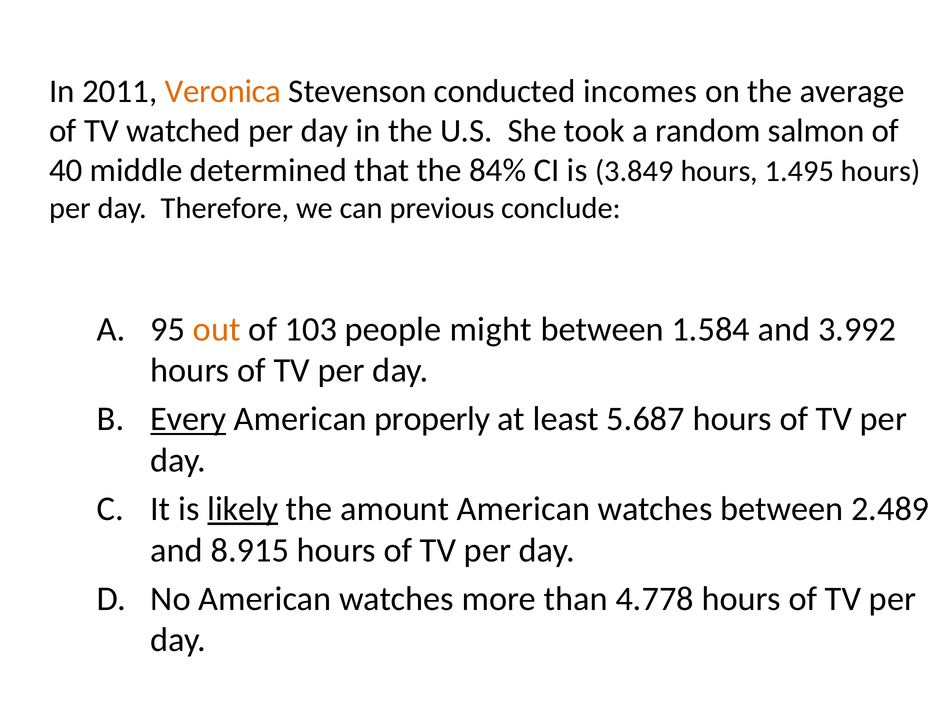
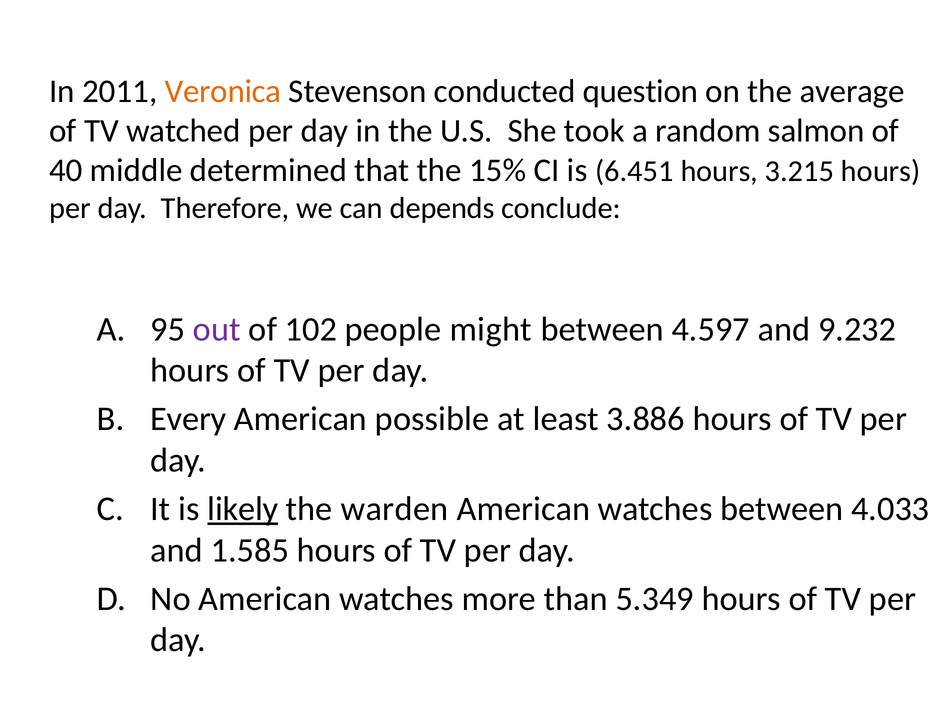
incomes: incomes -> question
84%: 84% -> 15%
3.849: 3.849 -> 6.451
1.495: 1.495 -> 3.215
previous: previous -> depends
out colour: orange -> purple
103: 103 -> 102
1.584: 1.584 -> 4.597
3.992: 3.992 -> 9.232
Every underline: present -> none
properly: properly -> possible
5.687: 5.687 -> 3.886
amount: amount -> warden
2.489: 2.489 -> 4.033
8.915: 8.915 -> 1.585
4.778: 4.778 -> 5.349
